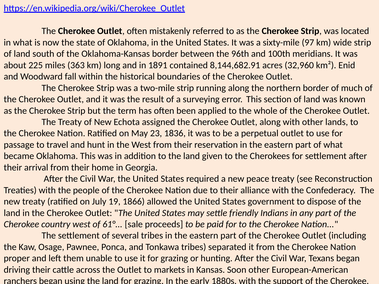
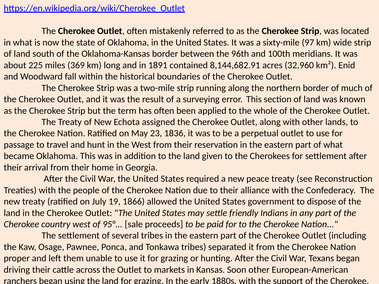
363: 363 -> 369
61°: 61° -> 95°
